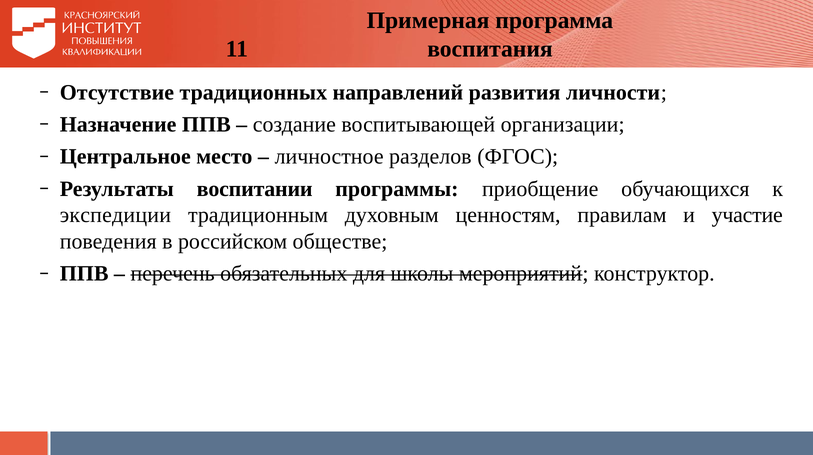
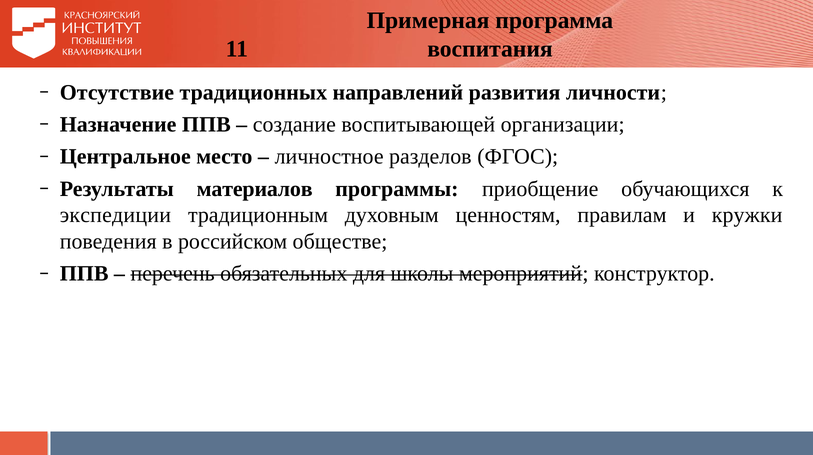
воспитании: воспитании -> материалов
участие: участие -> кружки
